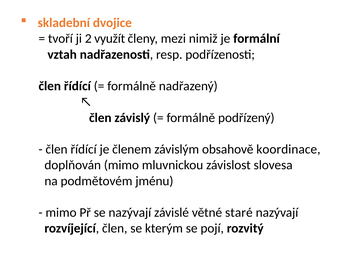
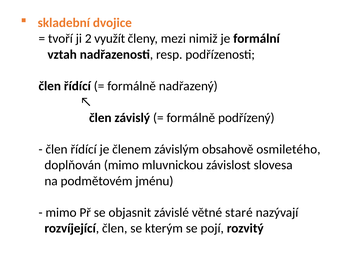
koordinace: koordinace -> osmiletého
se nazývají: nazývají -> objasnit
